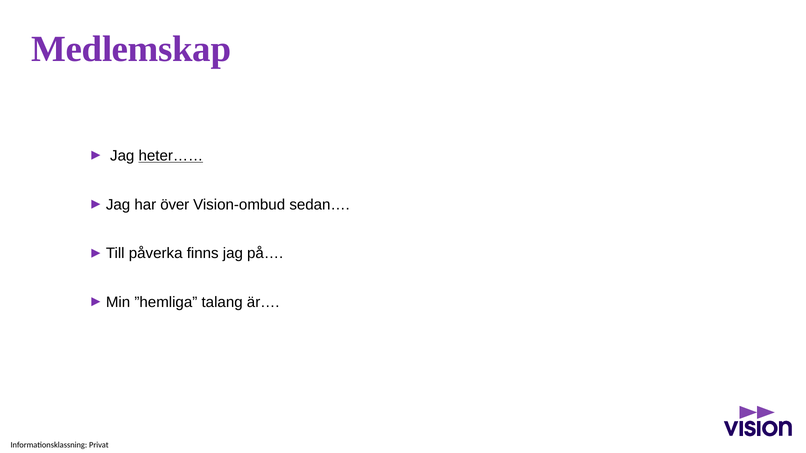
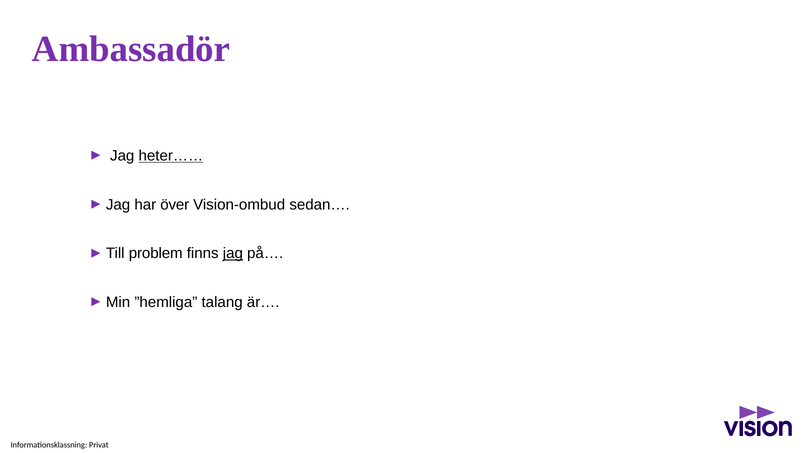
Medlemskap: Medlemskap -> Ambassadör
påverka: påverka -> problem
jag at (233, 254) underline: none -> present
